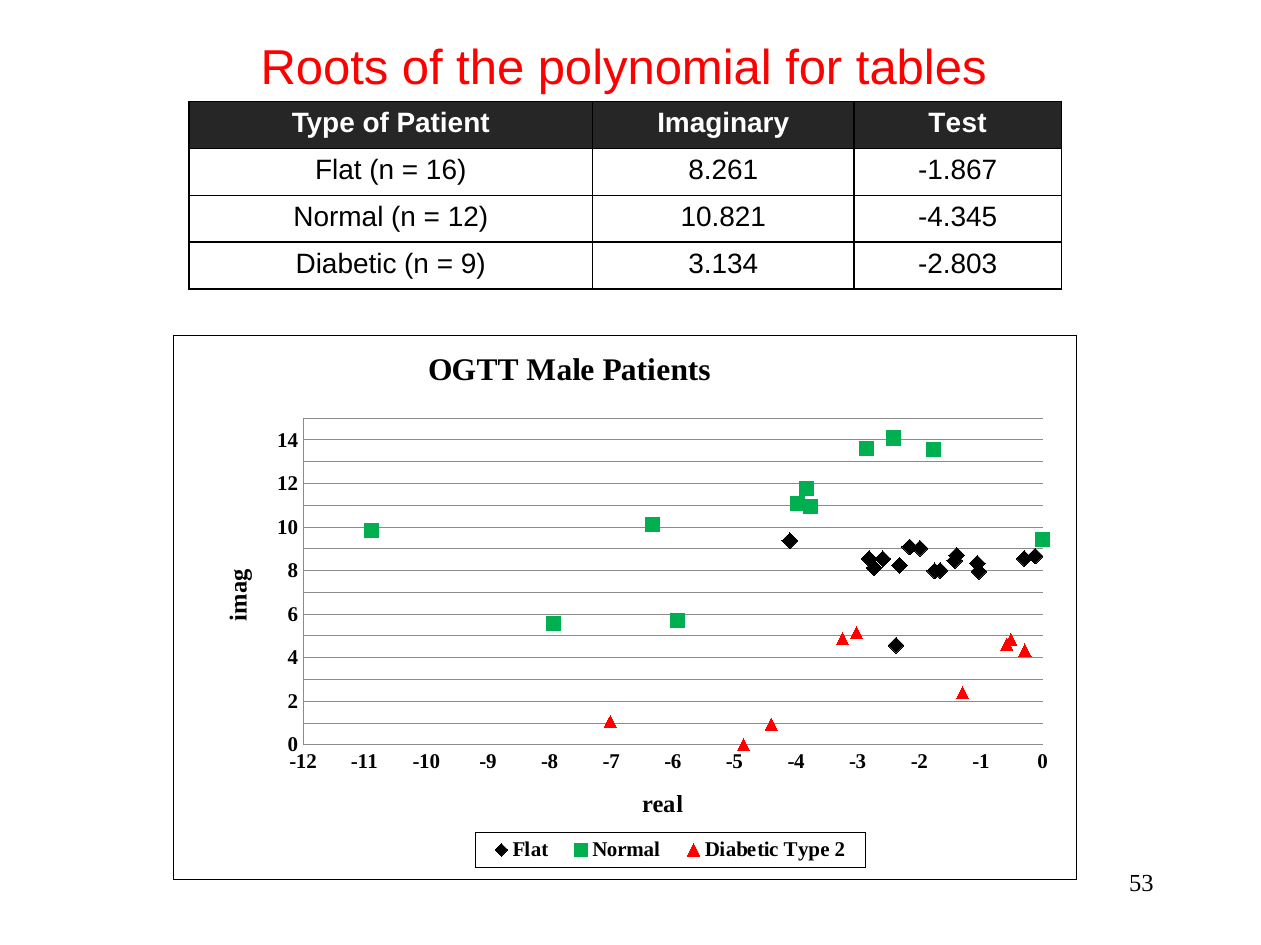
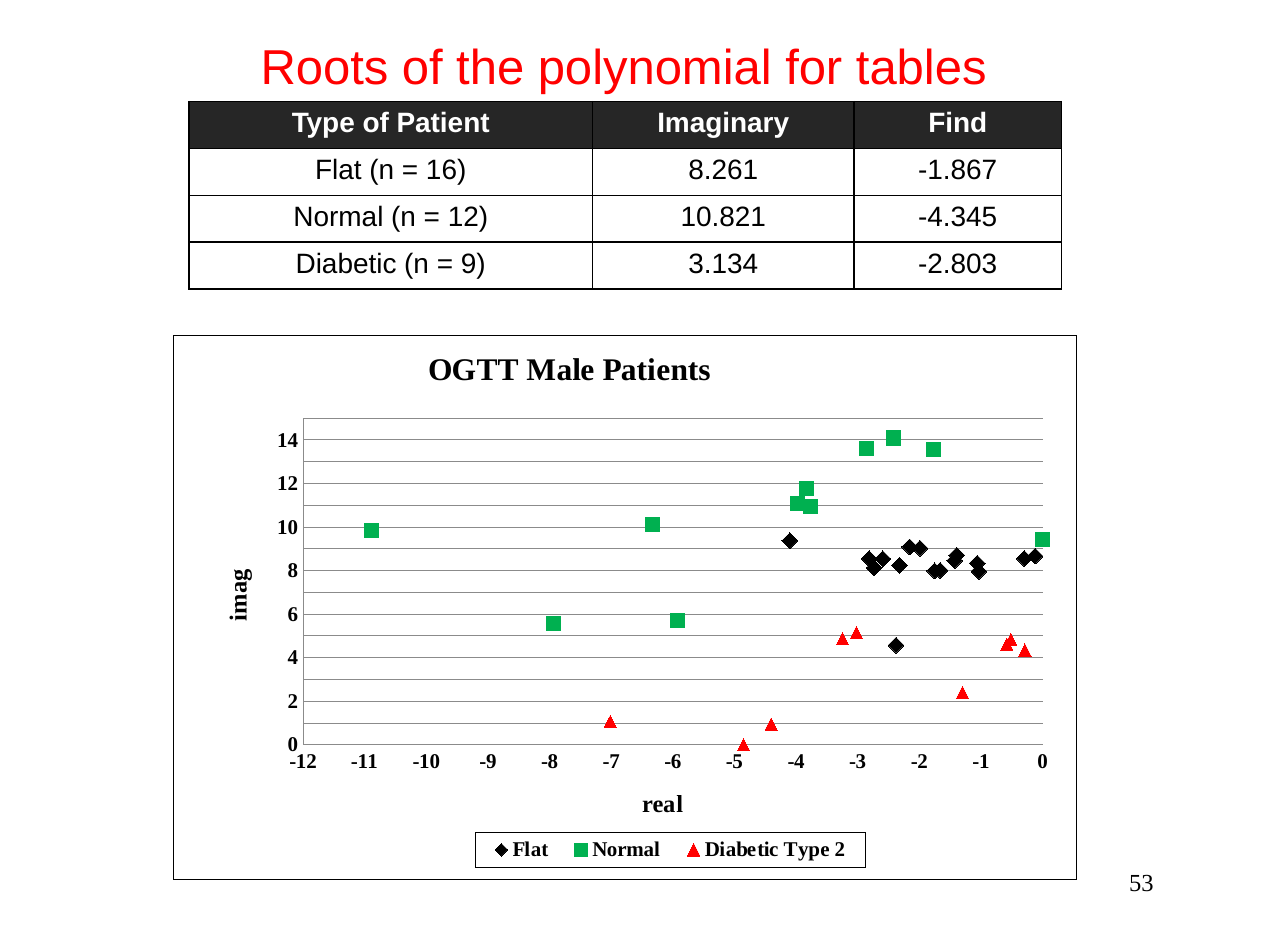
Test: Test -> Find
